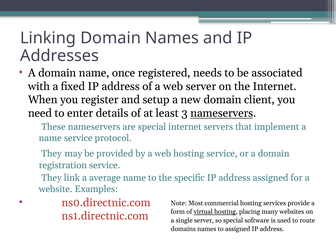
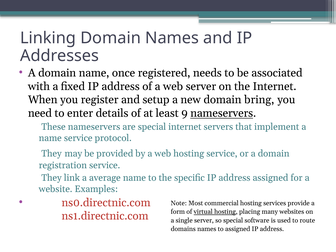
client: client -> bring
3: 3 -> 9
